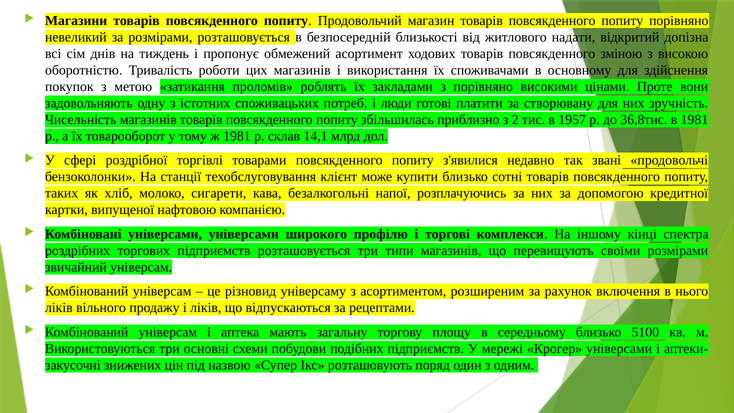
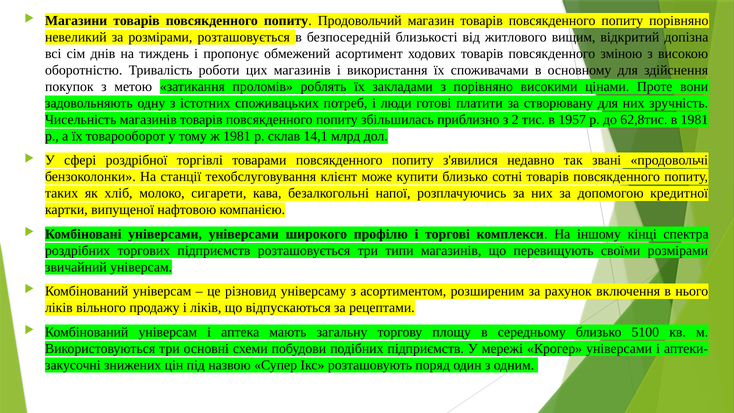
надати: надати -> вищим
36,8тис: 36,8тис -> 62,8тис
